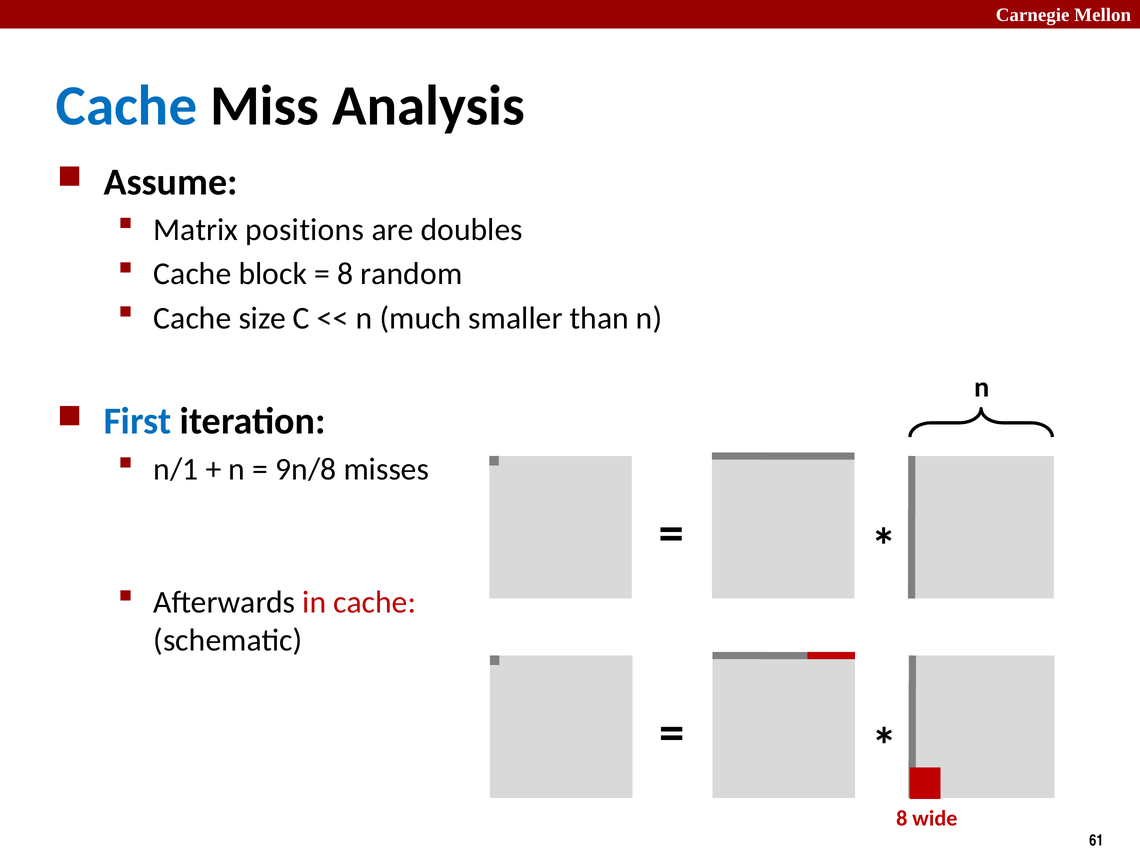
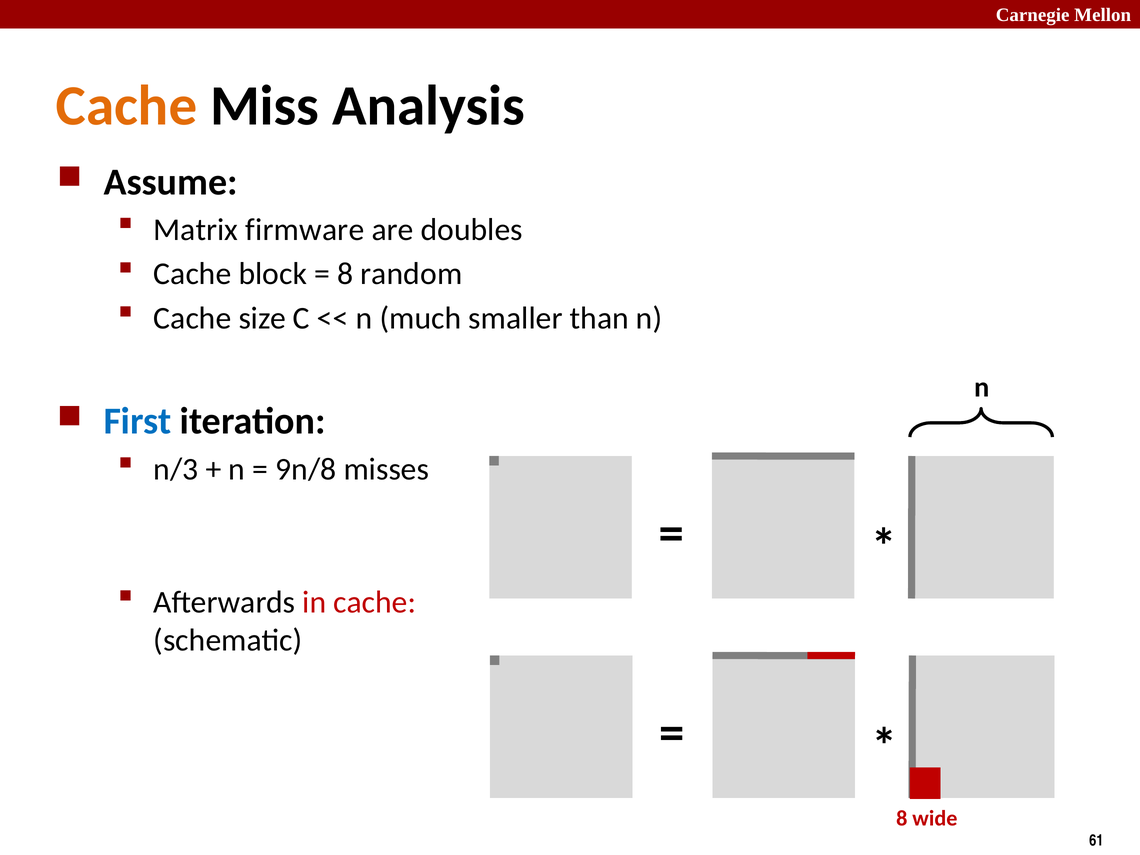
Cache at (127, 106) colour: blue -> orange
positions: positions -> firmware
n/1: n/1 -> n/3
